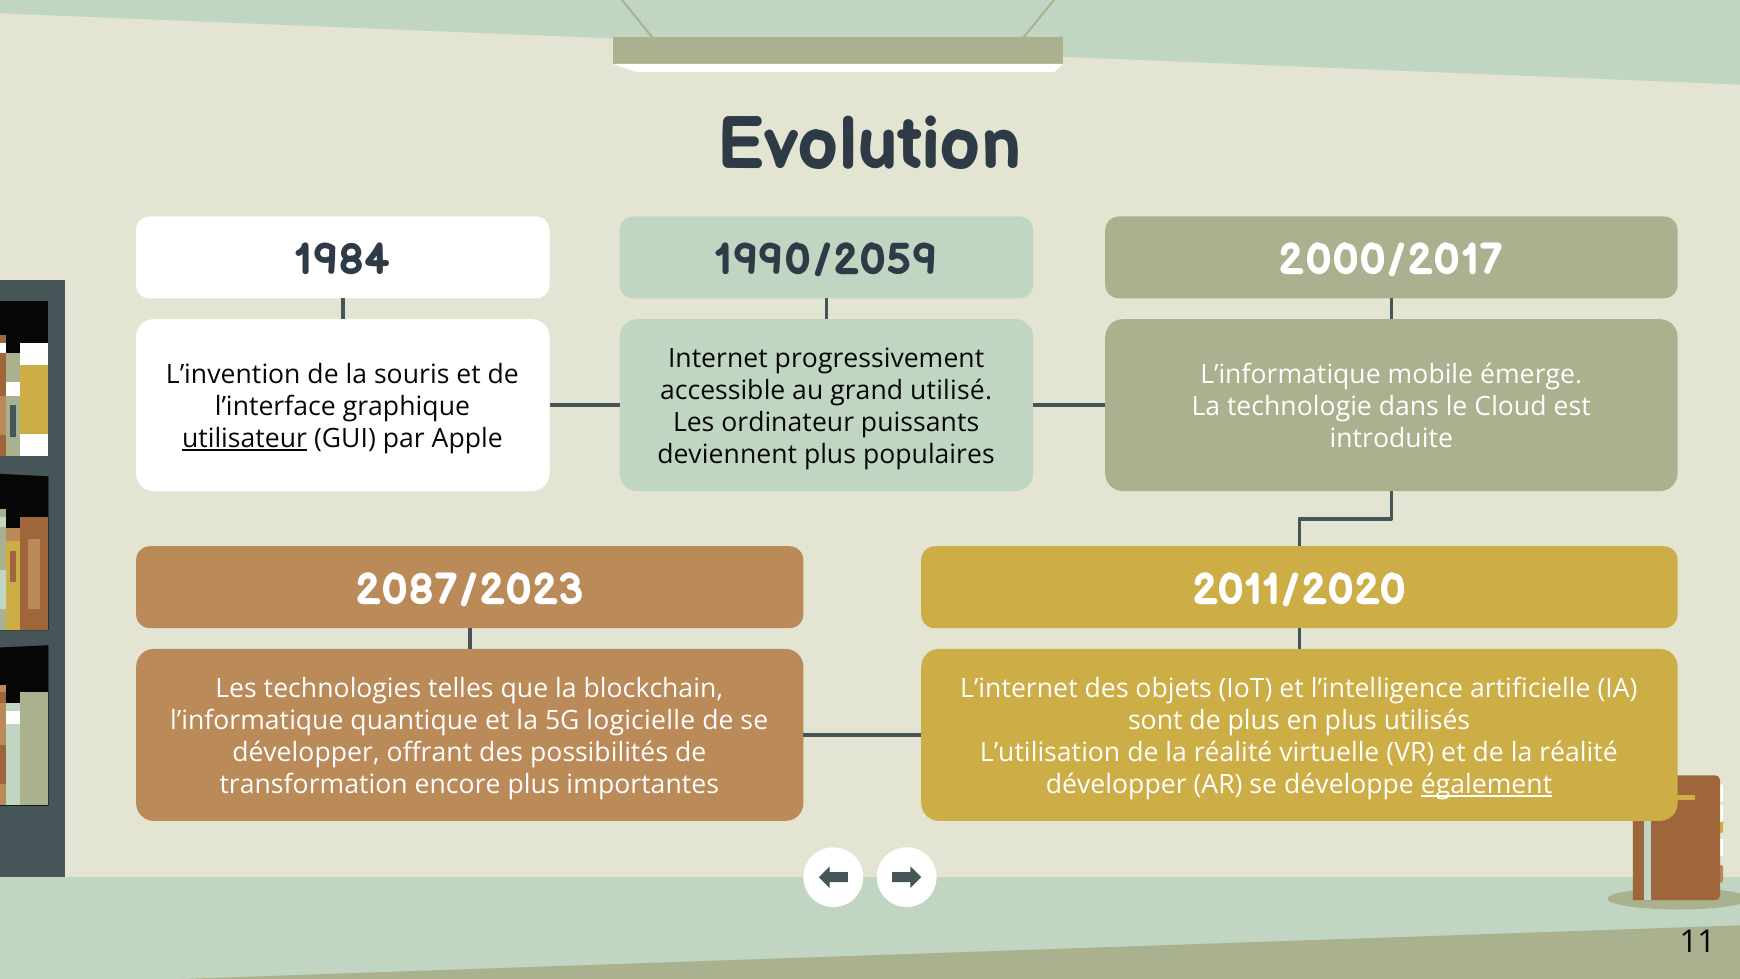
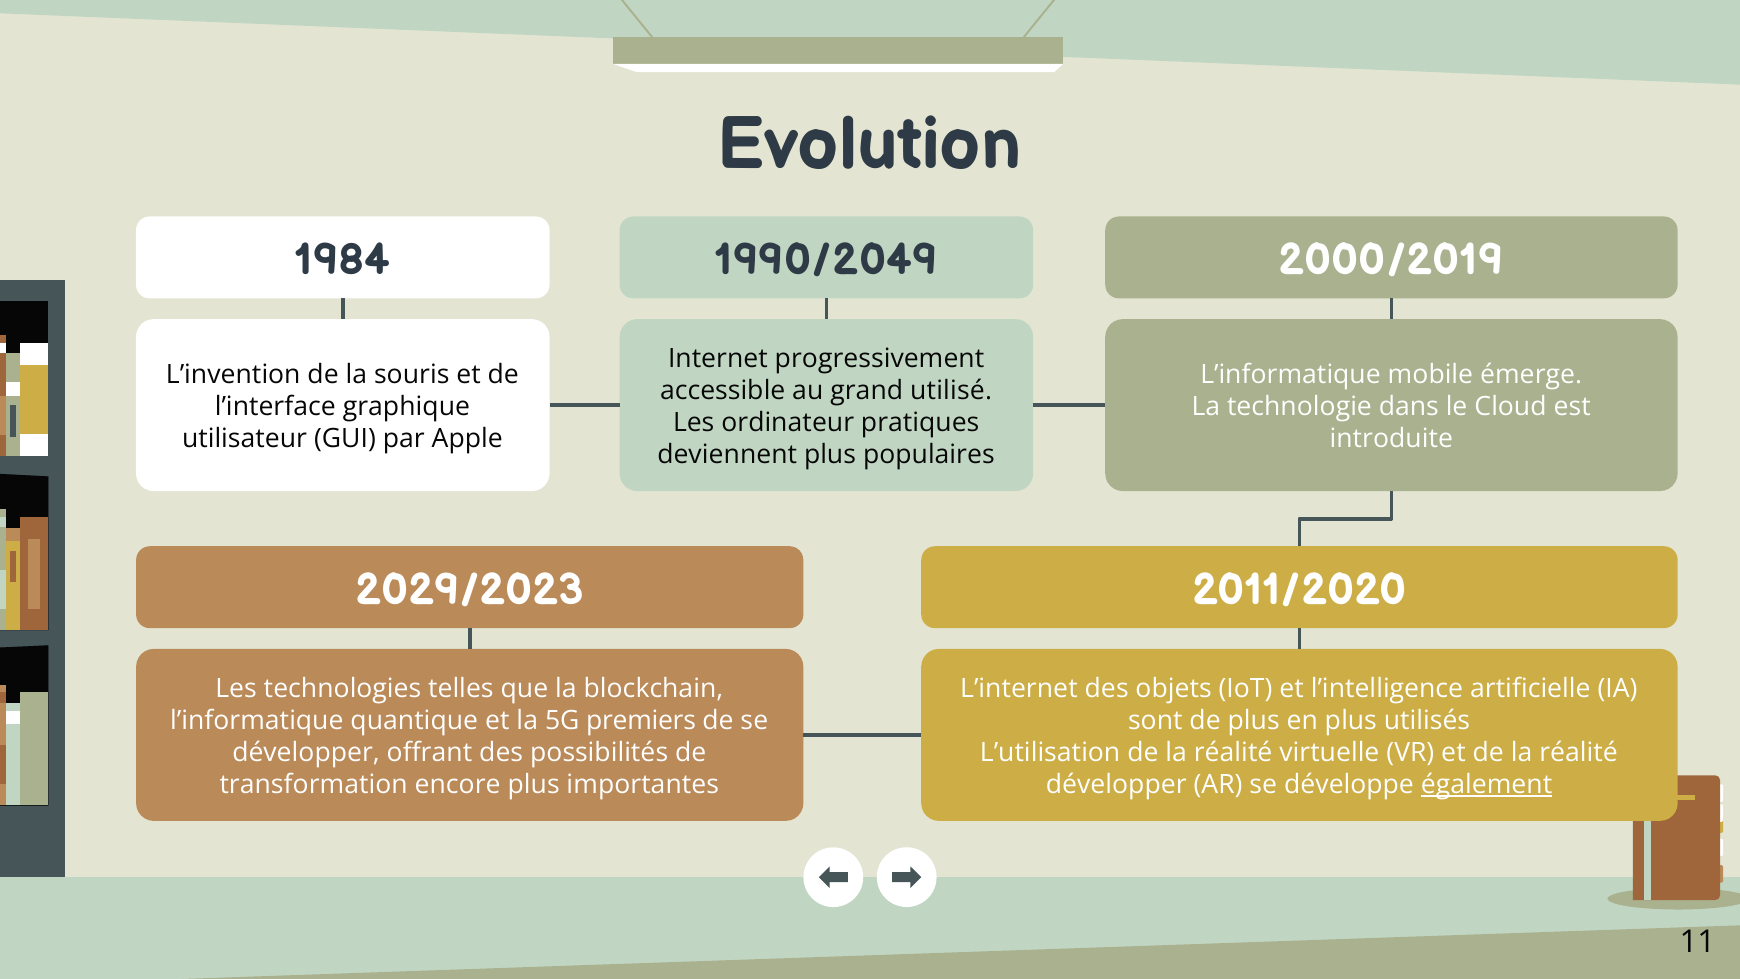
1990/2059: 1990/2059 -> 1990/2049
2000/2017: 2000/2017 -> 2000/2019
puissants: puissants -> pratiques
utilisateur underline: present -> none
2087/2023: 2087/2023 -> 2029/2023
logicielle: logicielle -> premiers
